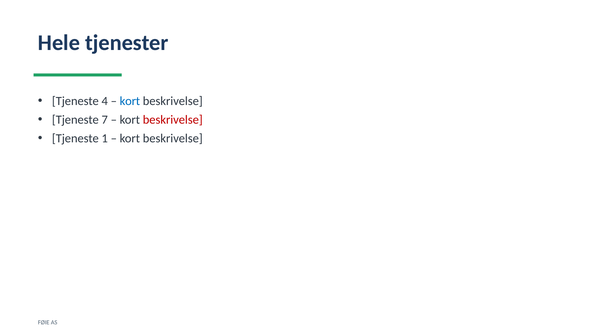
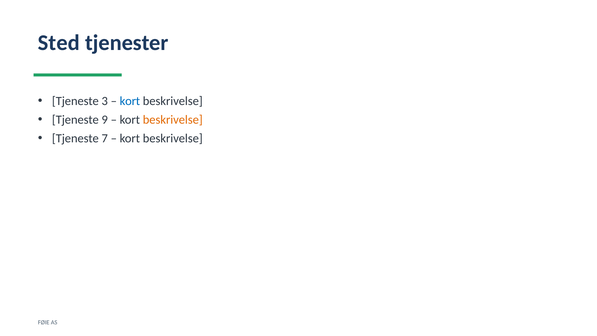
Hele: Hele -> Sted
4: 4 -> 3
7: 7 -> 9
beskrivelse at (173, 120) colour: red -> orange
1: 1 -> 7
